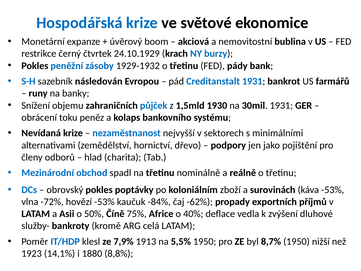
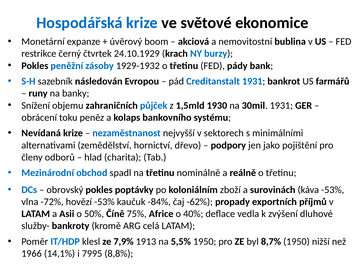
1923: 1923 -> 1966
1880: 1880 -> 7995
